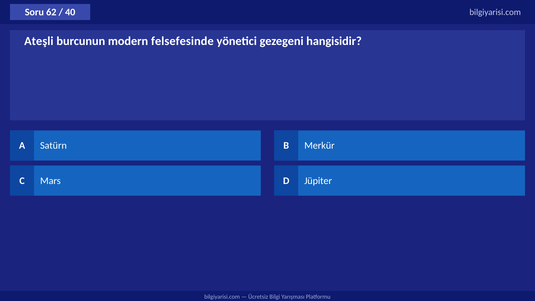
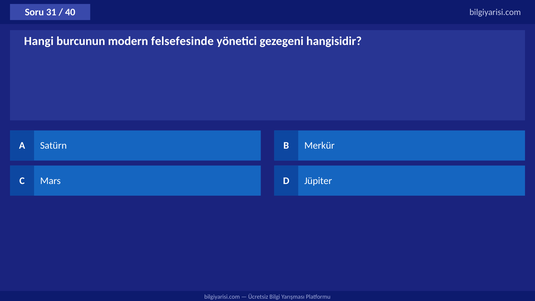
62: 62 -> 31
Ateşli: Ateşli -> Hangi
